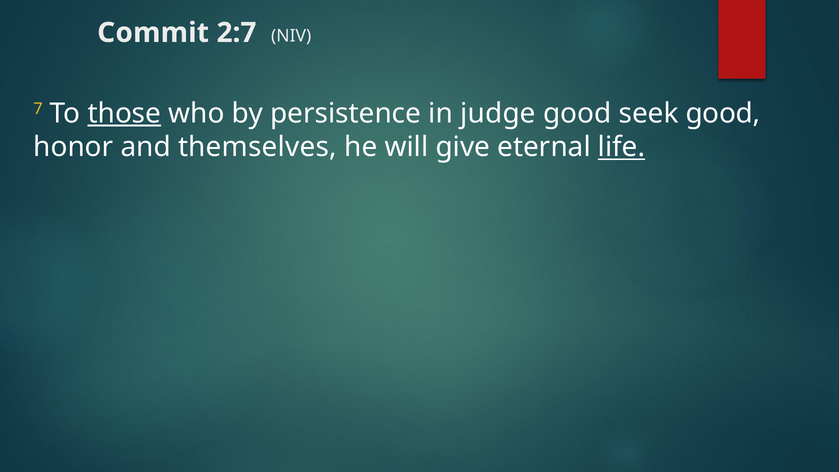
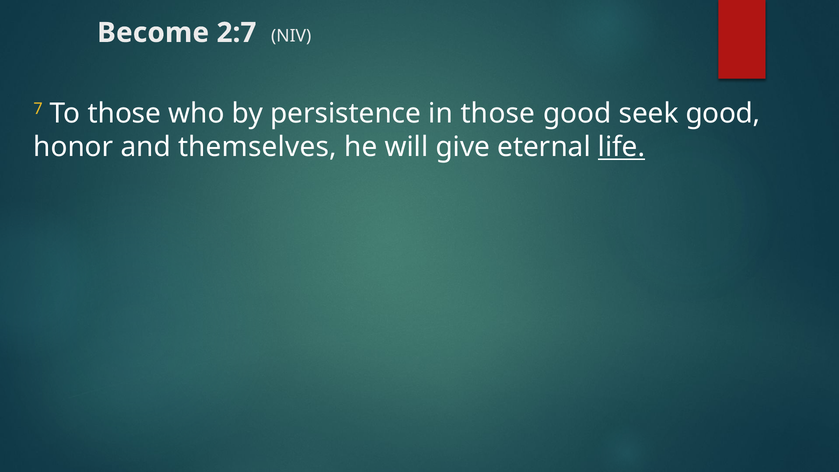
Commit: Commit -> Become
those at (124, 113) underline: present -> none
in judge: judge -> those
